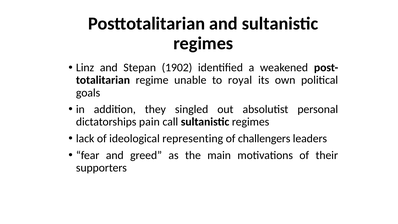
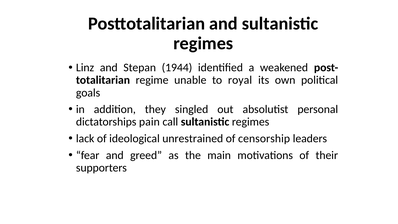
1902: 1902 -> 1944
representing: representing -> unrestrained
challengers: challengers -> censorship
